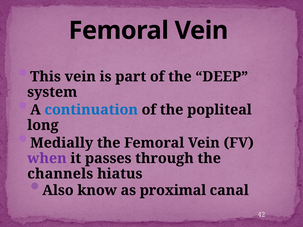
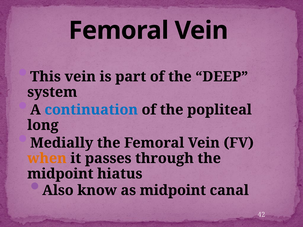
when colour: purple -> orange
channels at (60, 174): channels -> midpoint
as proximal: proximal -> midpoint
